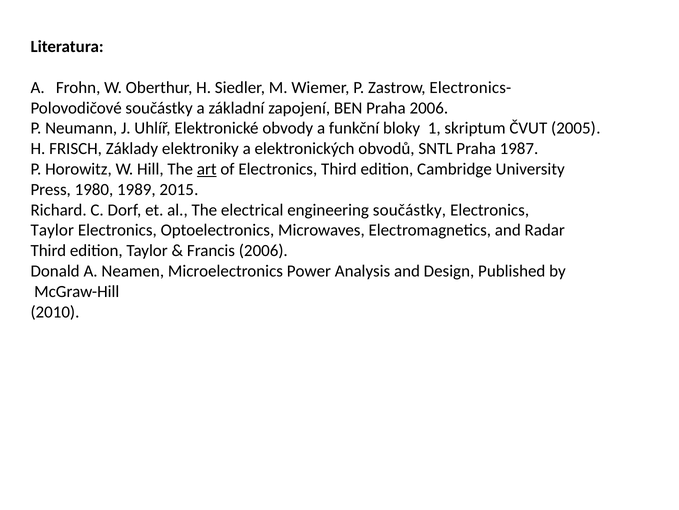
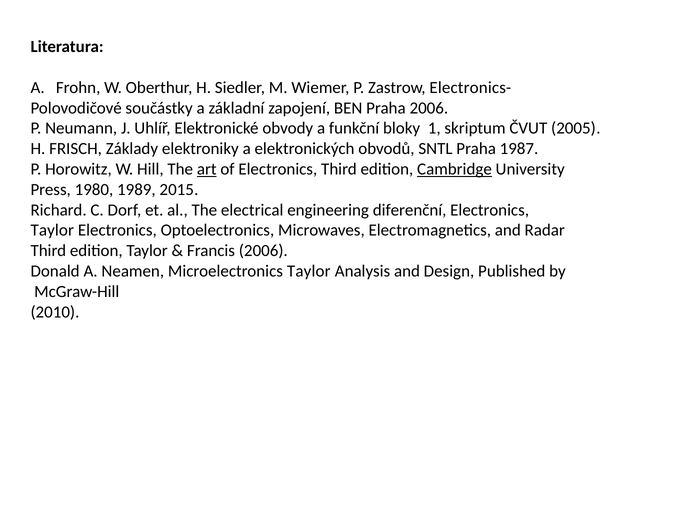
Cambridge underline: none -> present
engineering součástky: součástky -> diferenční
Microelectronics Power: Power -> Taylor
